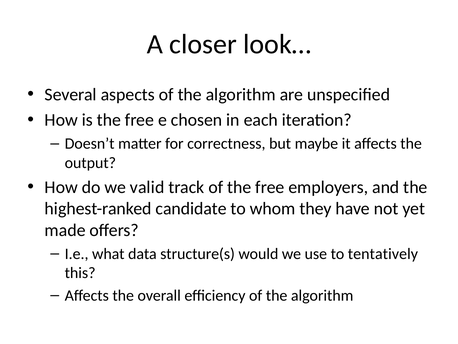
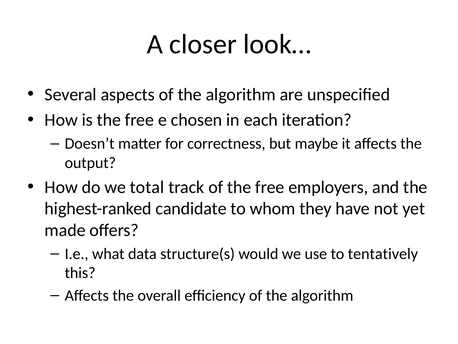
valid: valid -> total
